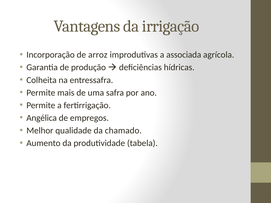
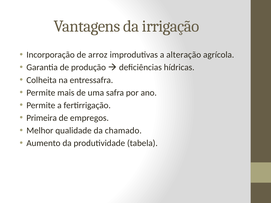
associada: associada -> alteração
Angélica: Angélica -> Primeira
